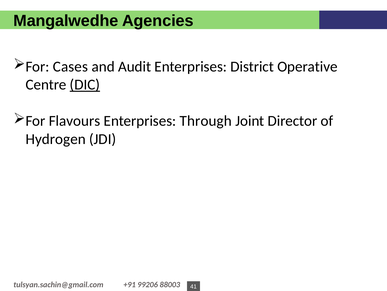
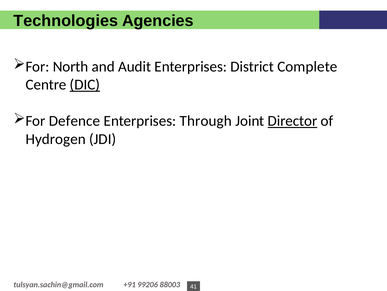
Mangalwedhe: Mangalwedhe -> Technologies
Cases: Cases -> North
Operative: Operative -> Complete
Flavours: Flavours -> Defence
Director underline: none -> present
